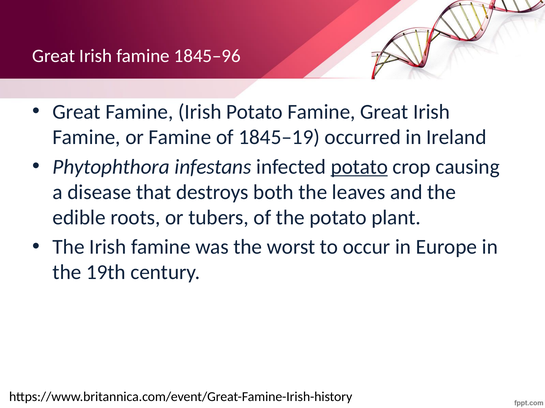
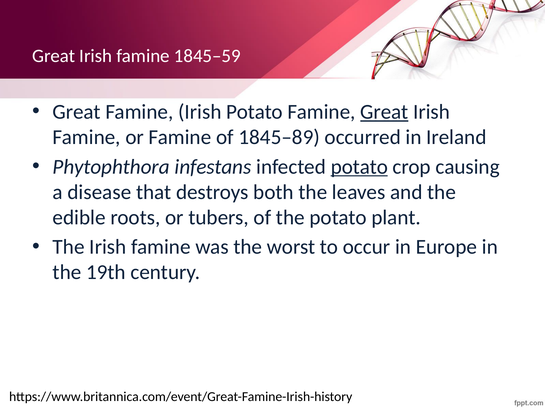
1845–96: 1845–96 -> 1845–59
Great at (384, 112) underline: none -> present
1845–19: 1845–19 -> 1845–89
